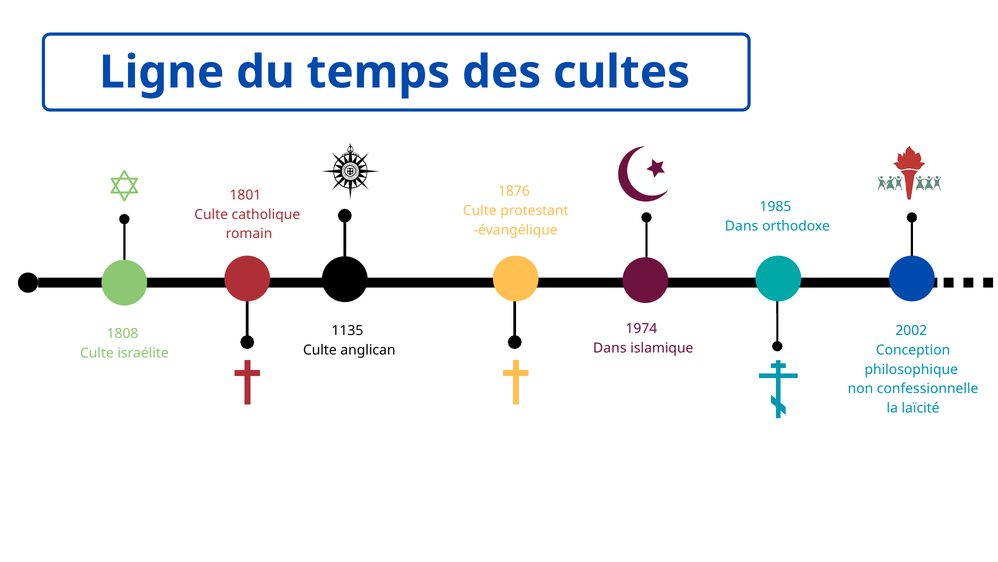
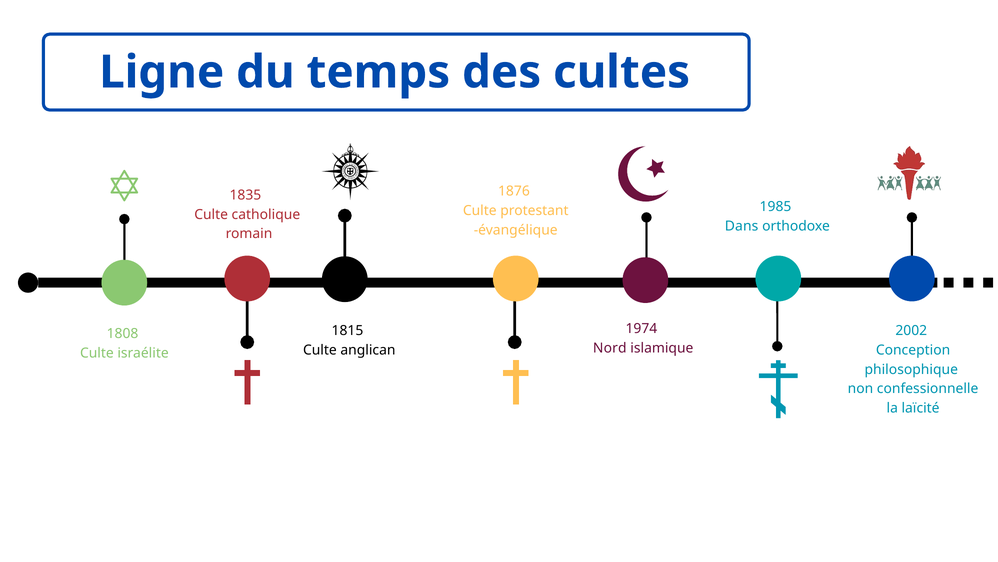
1801: 1801 -> 1835
1135: 1135 -> 1815
Dans at (610, 348): Dans -> Nord
